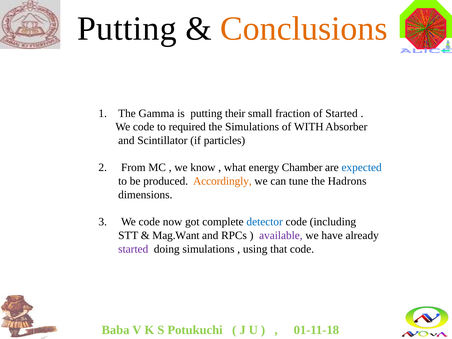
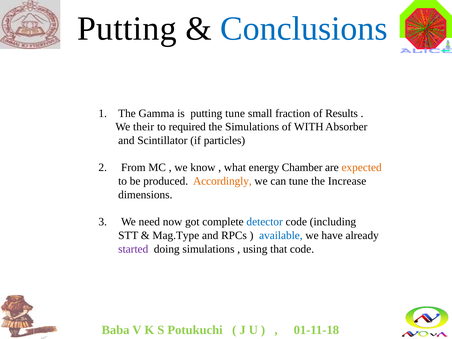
Conclusions colour: orange -> blue
putting their: their -> tune
of Started: Started -> Results
code at (144, 127): code -> their
expected colour: blue -> orange
Hadrons: Hadrons -> Increase
code at (149, 222): code -> need
Mag.Want: Mag.Want -> Mag.Type
available colour: purple -> blue
